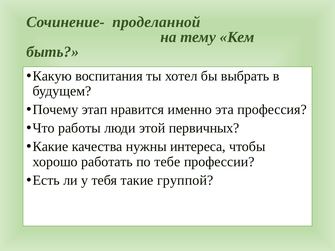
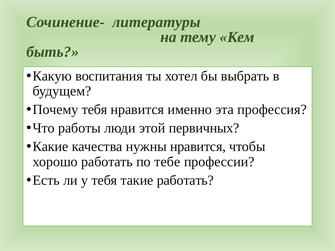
проделанной: проделанной -> литературы
Почему этап: этап -> тебя
нужны интереса: интереса -> нравится
такие группой: группой -> работать
